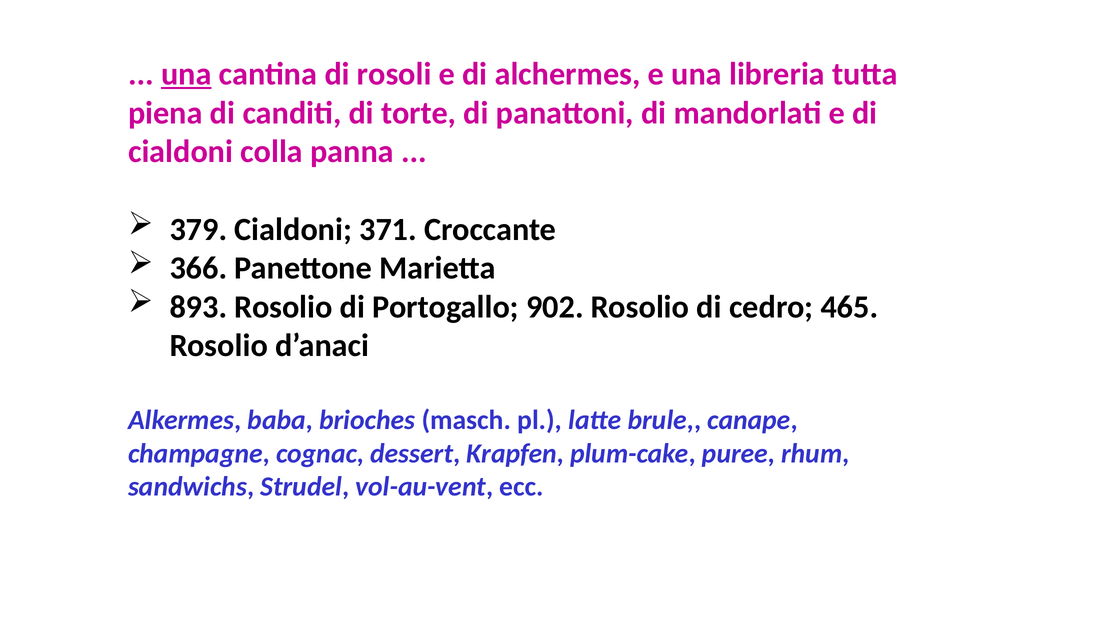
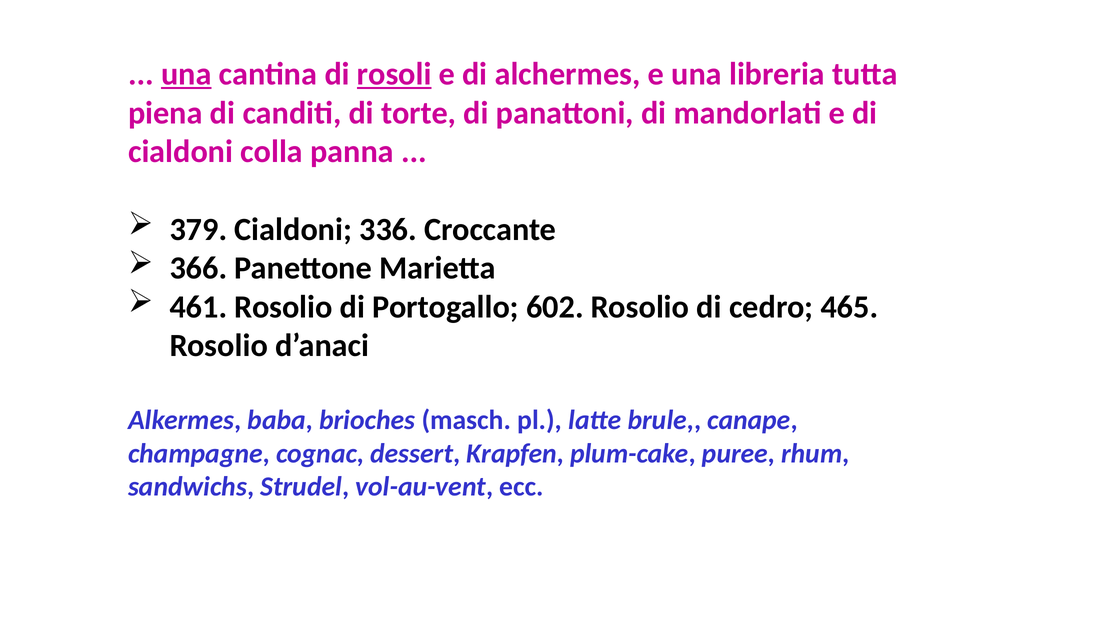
rosoli underline: none -> present
371: 371 -> 336
893: 893 -> 461
902: 902 -> 602
